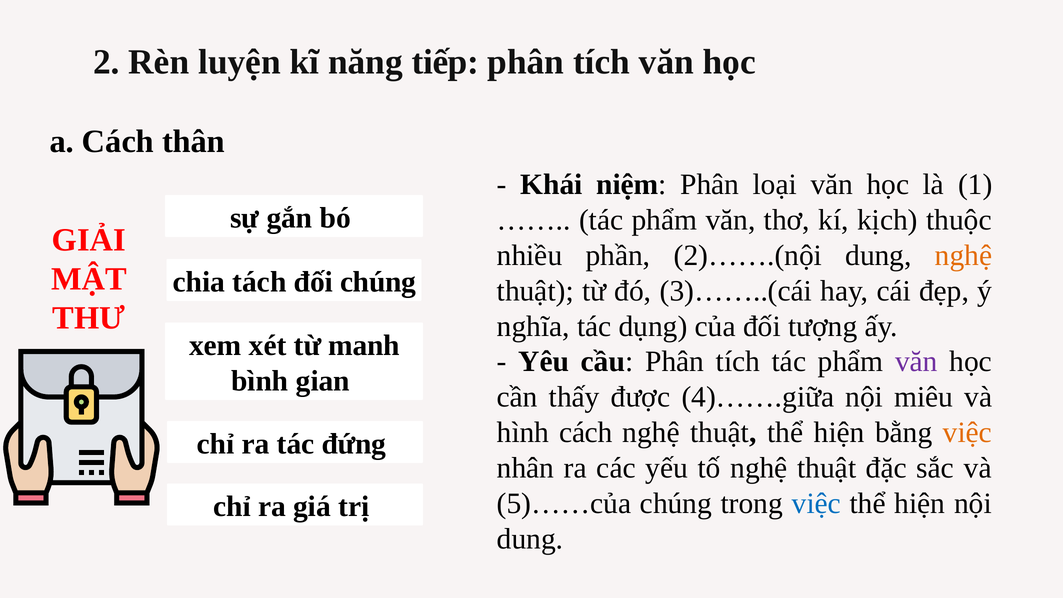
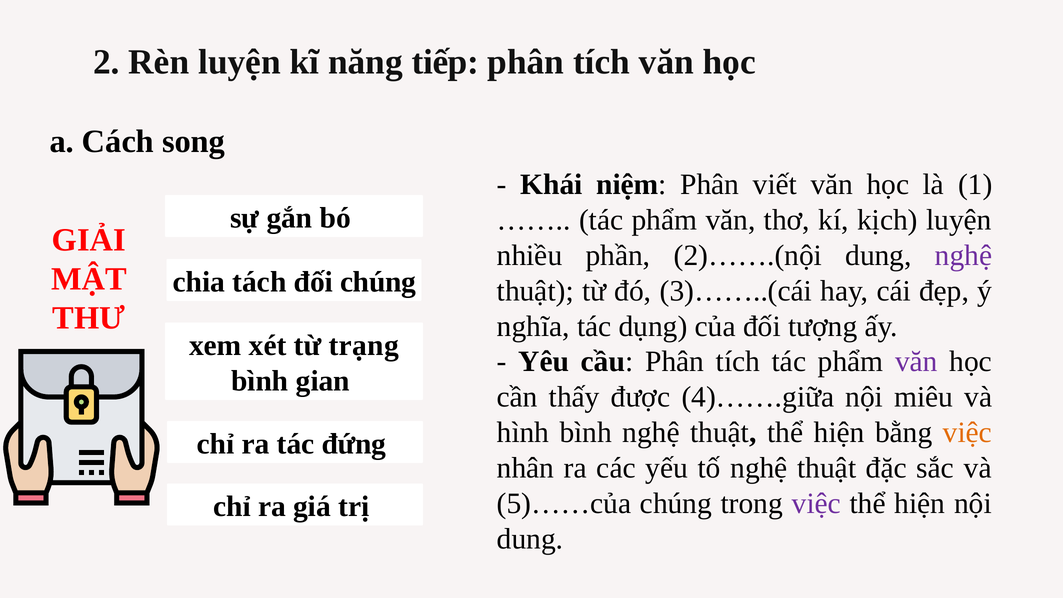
thân: thân -> song
loại: loại -> viết
kịch thuộc: thuộc -> luyện
nghệ at (964, 255) colour: orange -> purple
manh: manh -> trạng
hình cách: cách -> bình
việc at (816, 503) colour: blue -> purple
